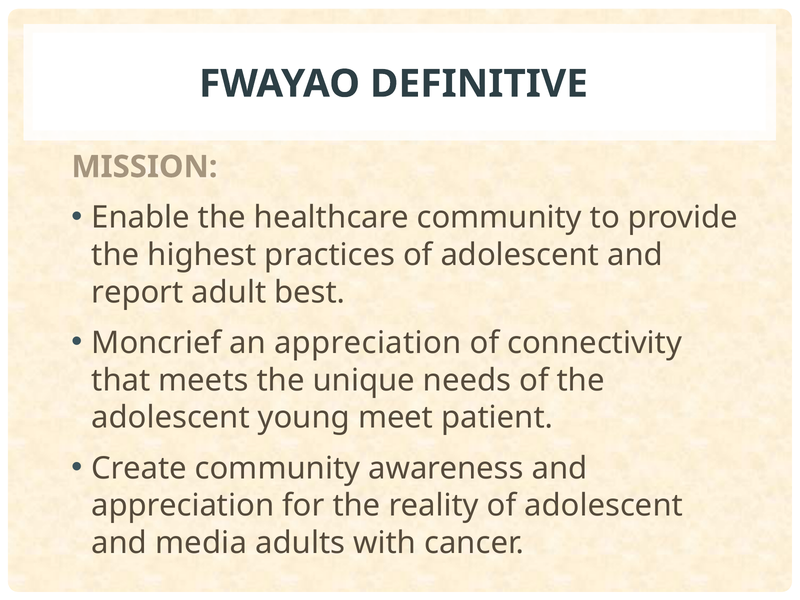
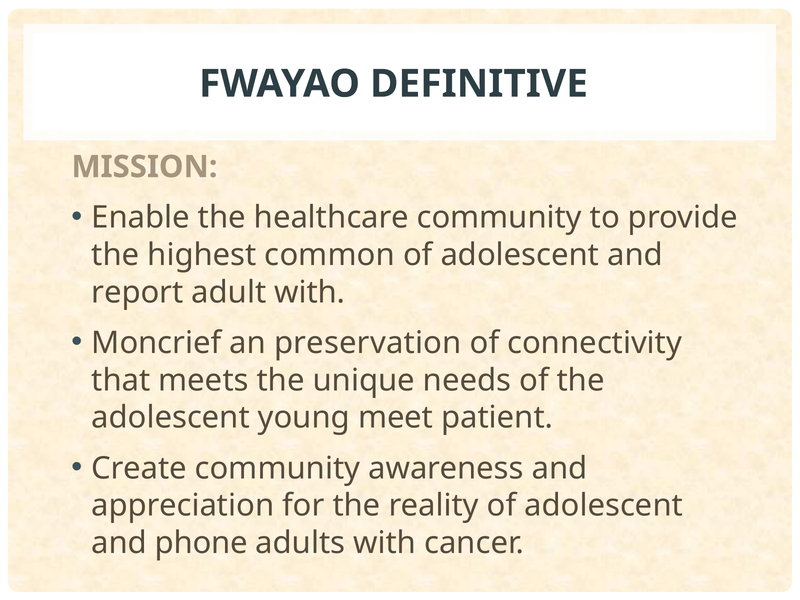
practices: practices -> common
adult best: best -> with
an appreciation: appreciation -> preservation
media: media -> phone
